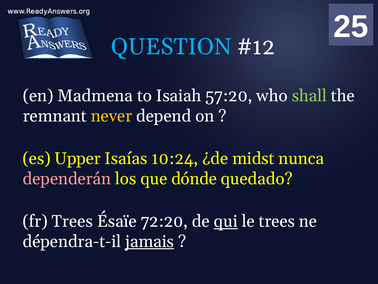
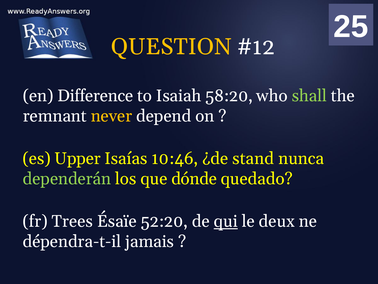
QUESTION colour: light blue -> yellow
Madmena: Madmena -> Difference
57:20: 57:20 -> 58:20
10:24: 10:24 -> 10:46
midst: midst -> stand
dependerán colour: pink -> light green
72:20: 72:20 -> 52:20
le trees: trees -> deux
jamais underline: present -> none
